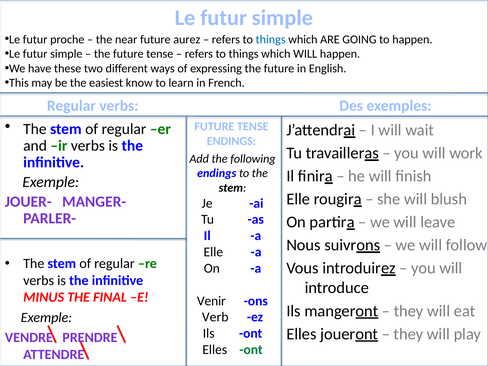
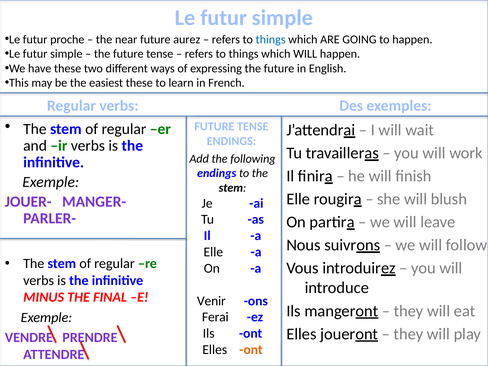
easiest know: know -> these
Verb: Verb -> Ferai
ont at (251, 350) colour: green -> orange
